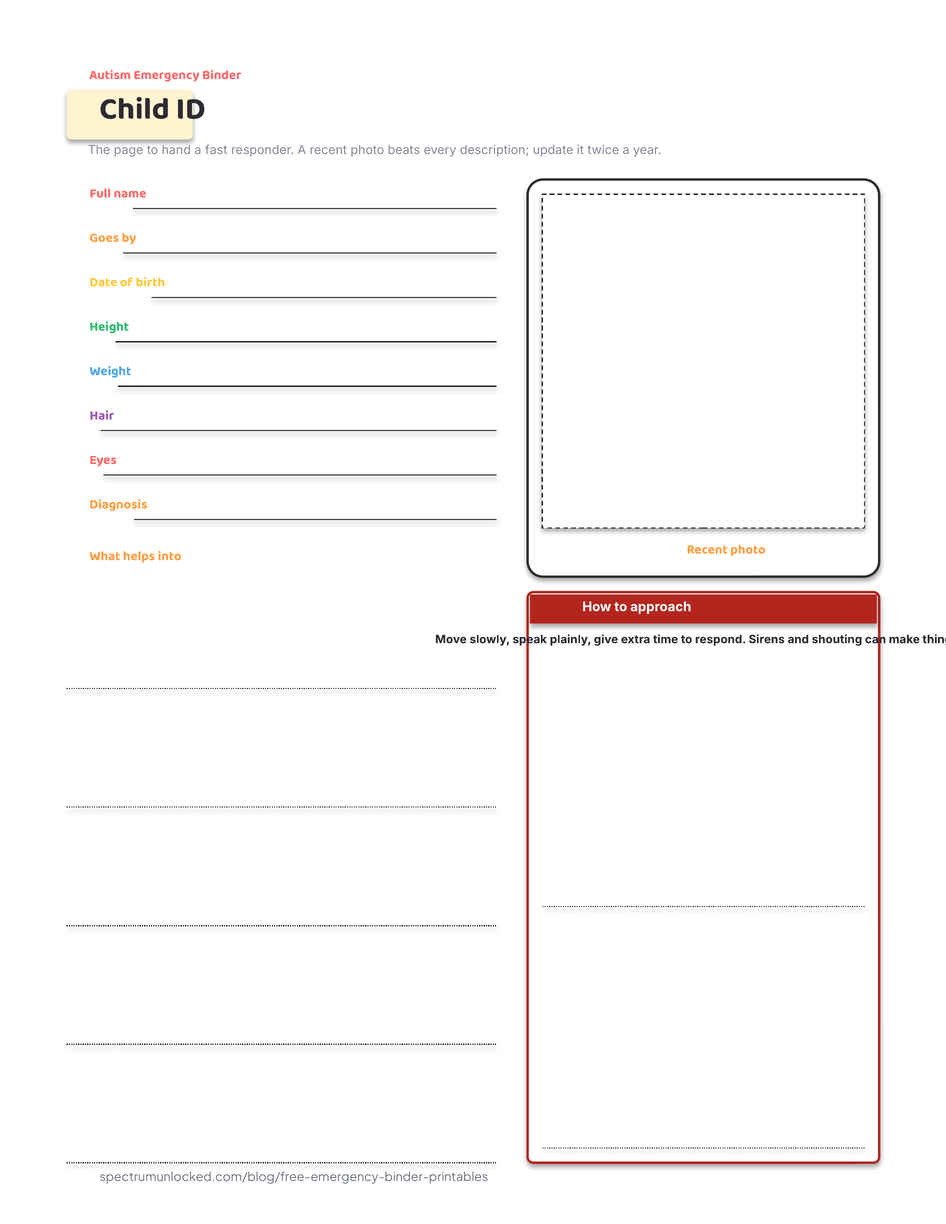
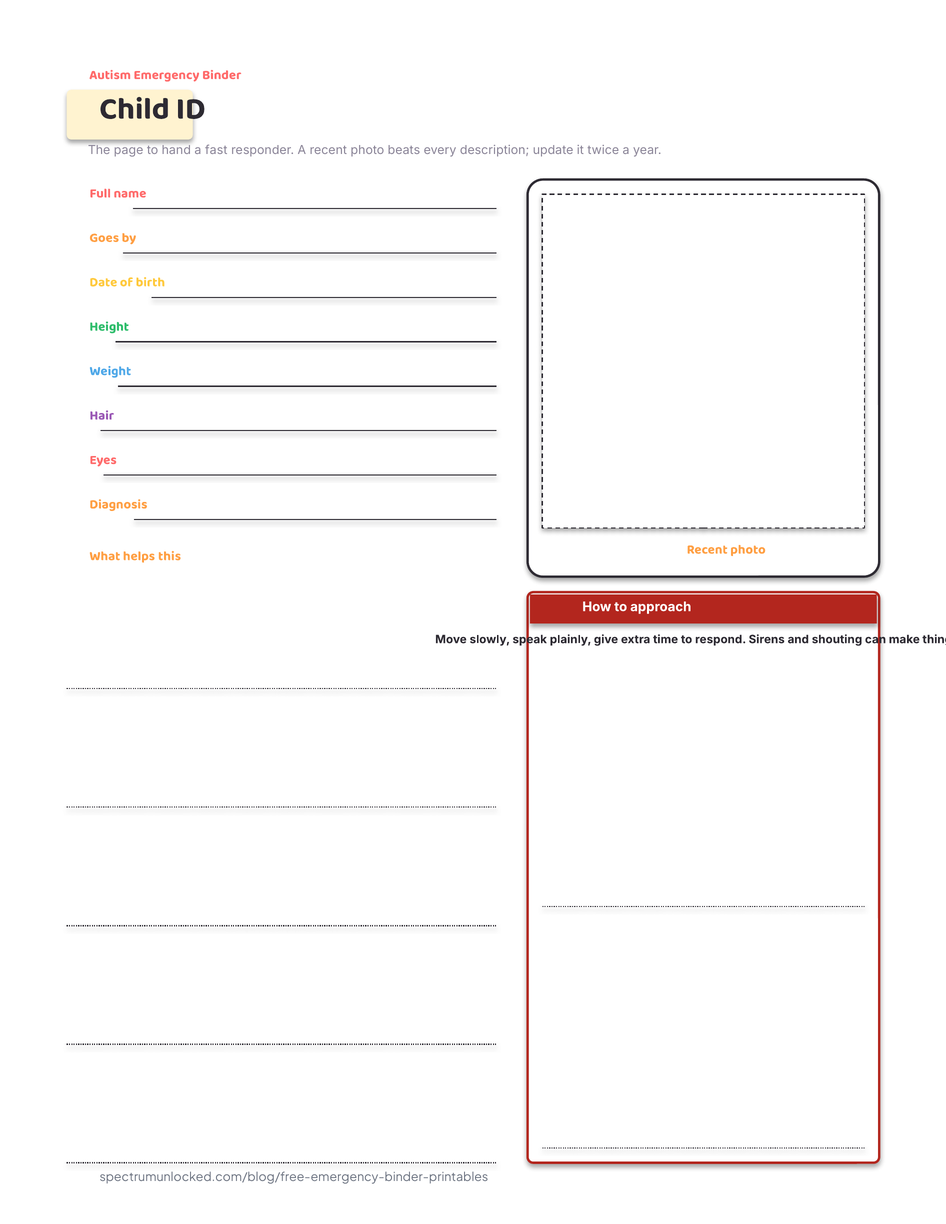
into: into -> this
